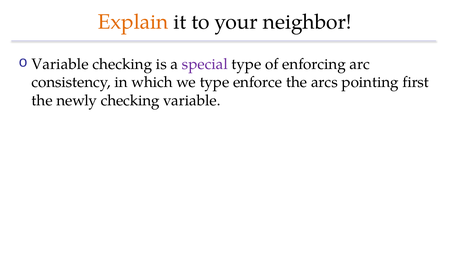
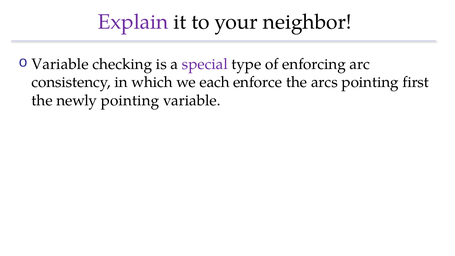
Explain colour: orange -> purple
we type: type -> each
newly checking: checking -> pointing
